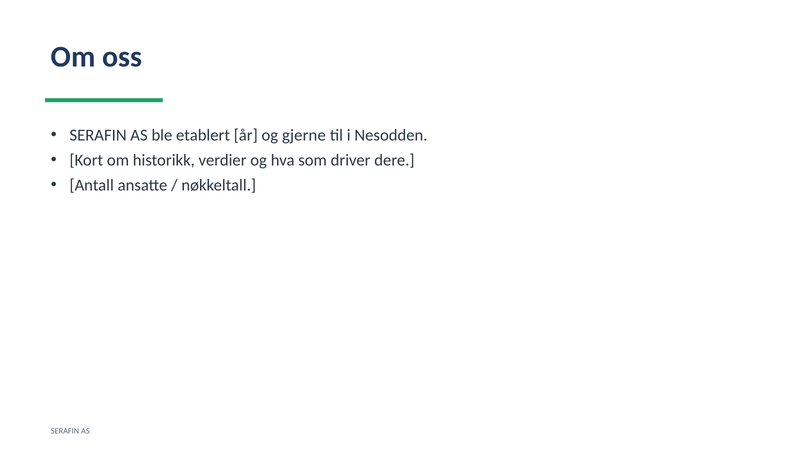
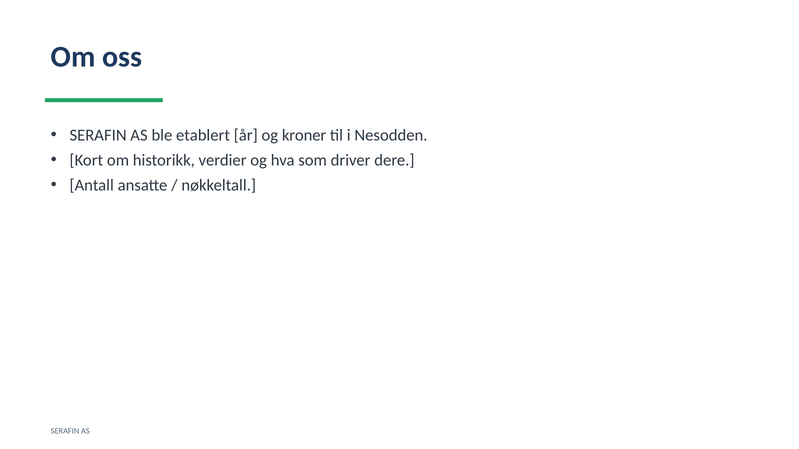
gjerne: gjerne -> kroner
